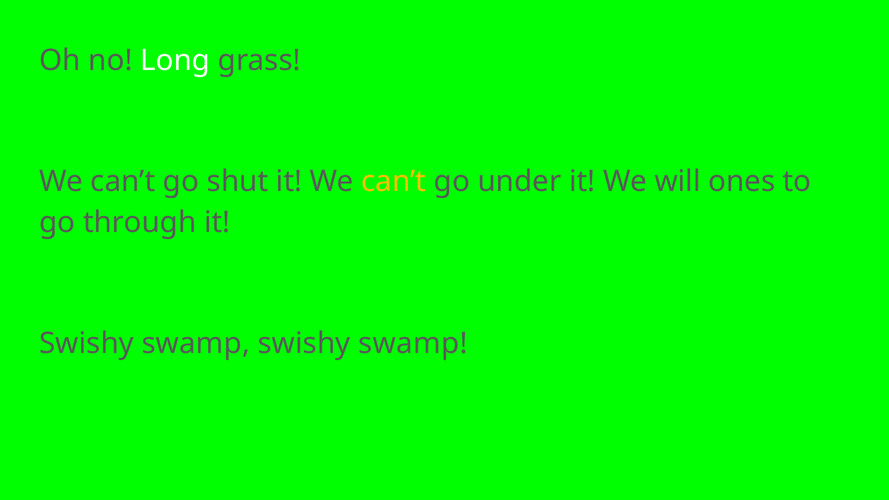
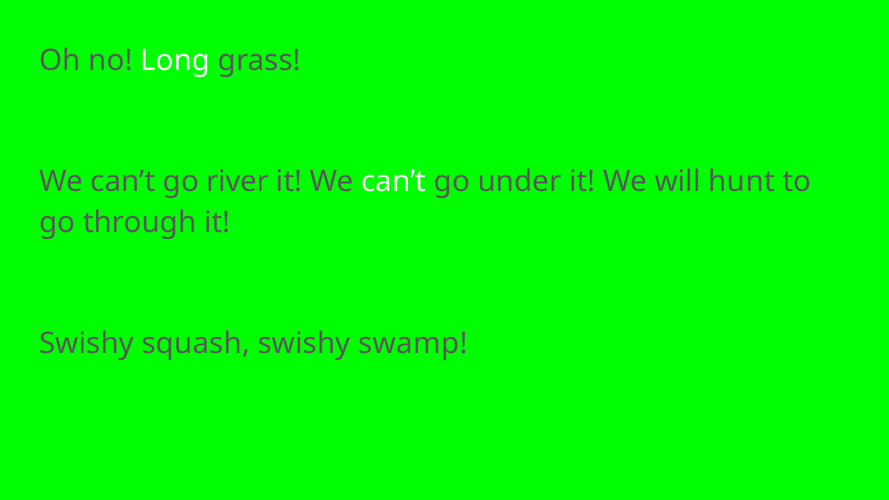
shut: shut -> river
can’t at (394, 182) colour: yellow -> white
ones: ones -> hunt
swamp at (196, 344): swamp -> squash
